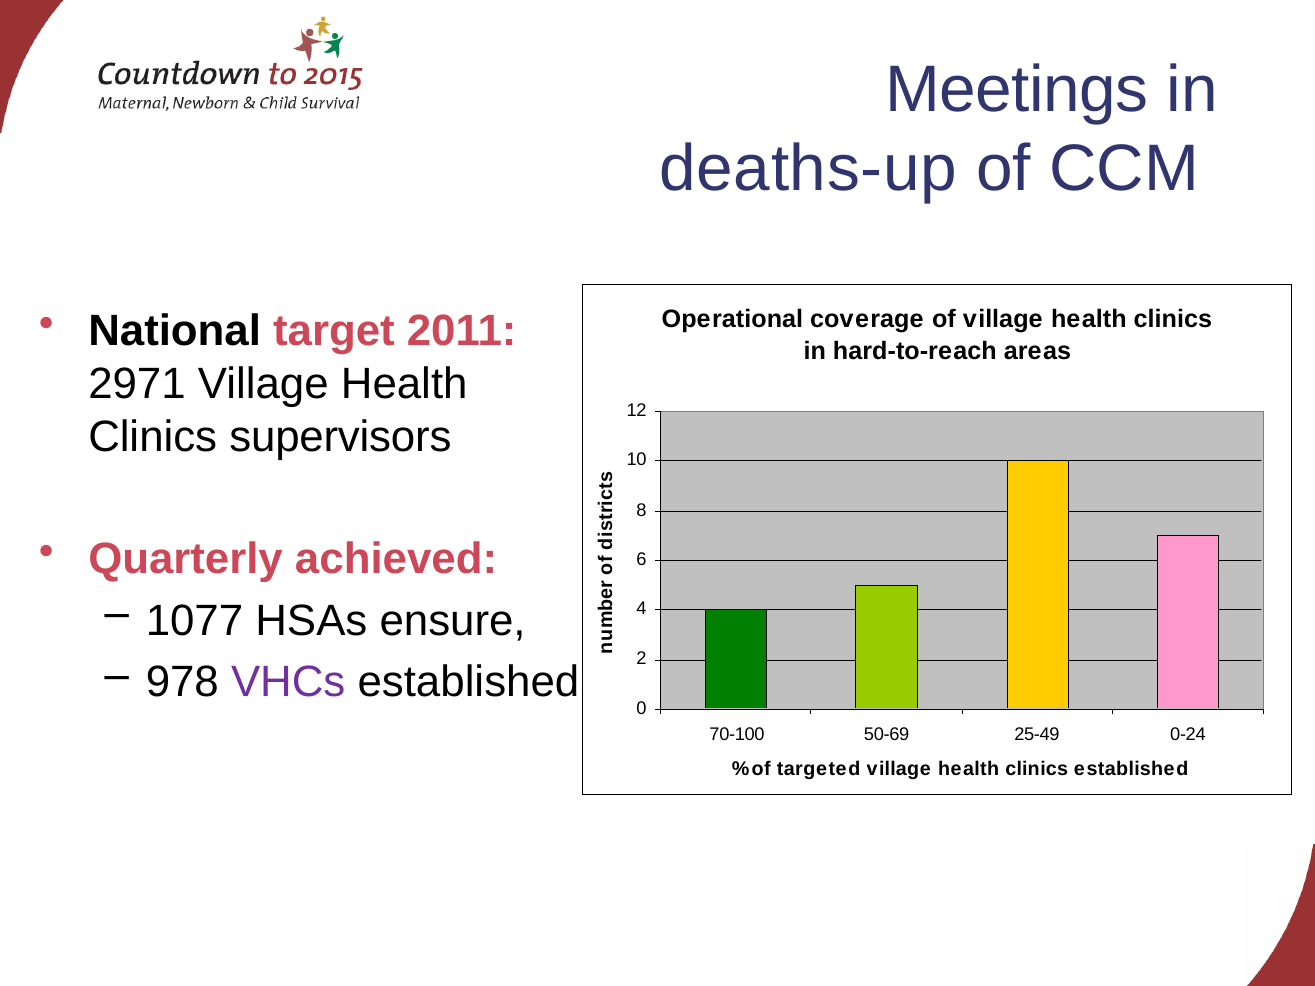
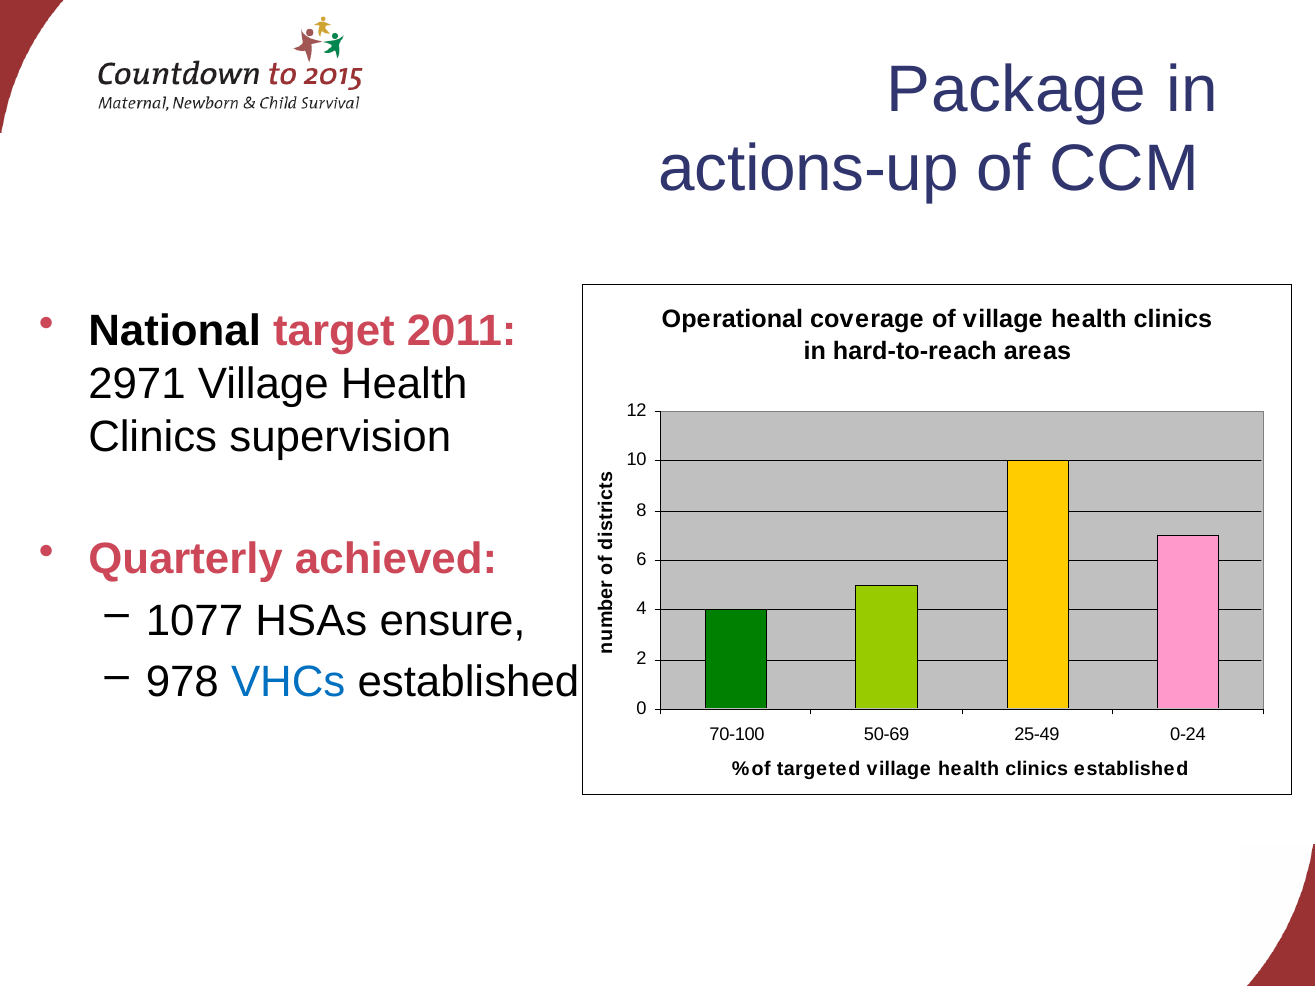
Meetings: Meetings -> Package
deaths-up: deaths-up -> actions-up
supervisors: supervisors -> supervision
VHCs colour: purple -> blue
